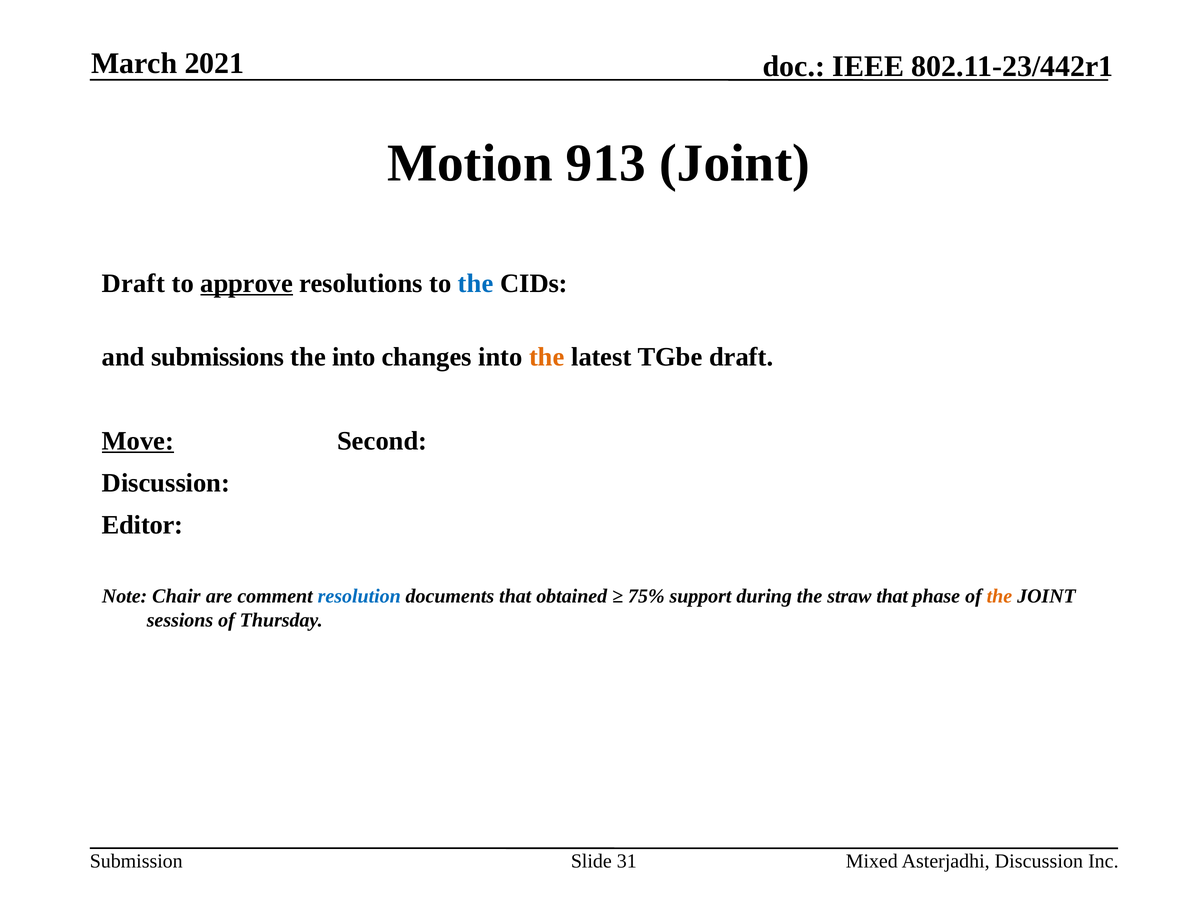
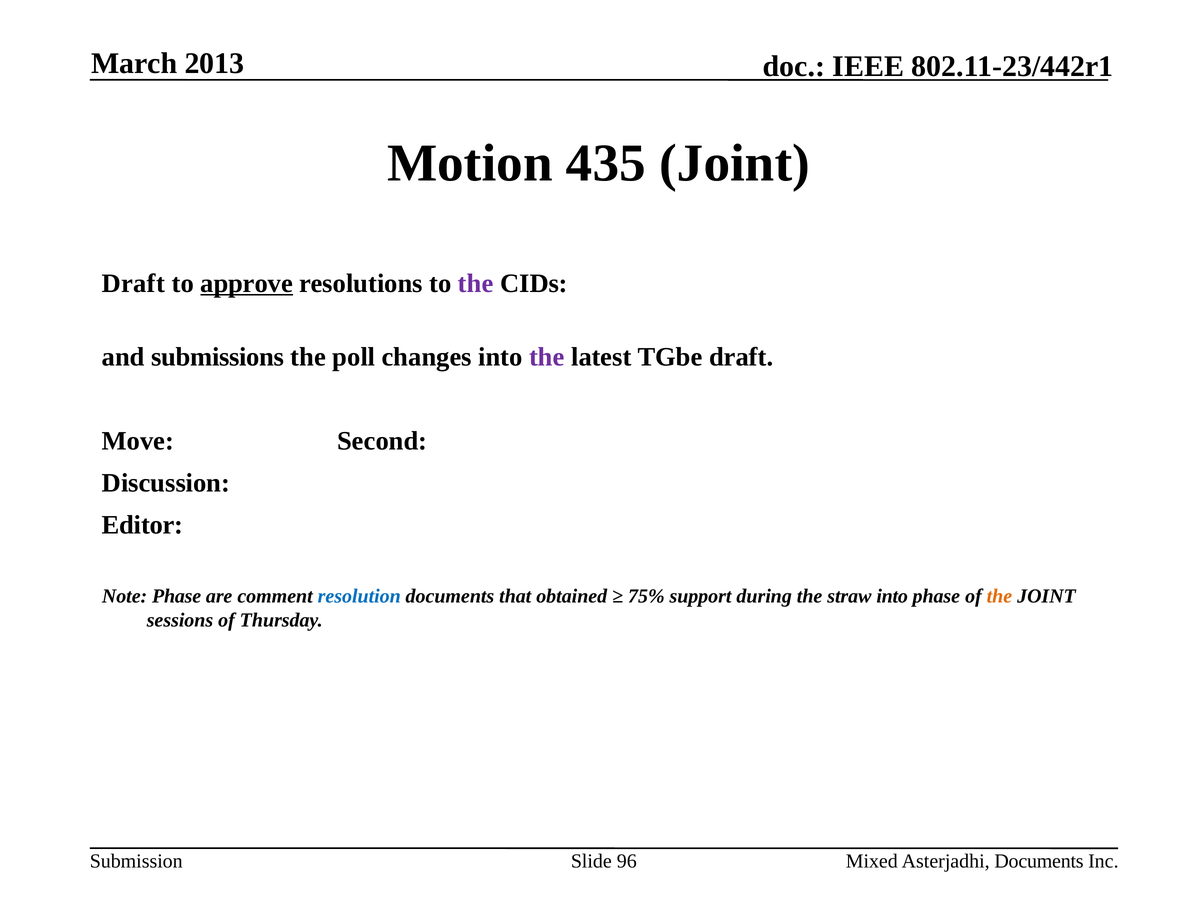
2021: 2021 -> 2013
913: 913 -> 435
the at (476, 283) colour: blue -> purple
the into: into -> poll
the at (547, 357) colour: orange -> purple
Move underline: present -> none
Note Chair: Chair -> Phase
straw that: that -> into
31: 31 -> 96
Asterjadhi Discussion: Discussion -> Documents
